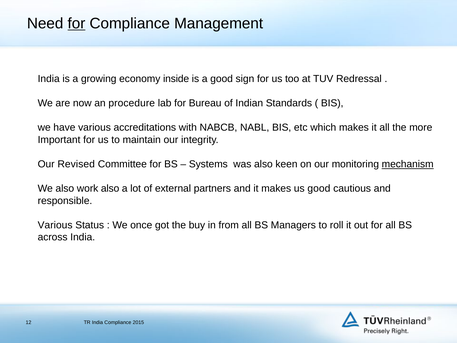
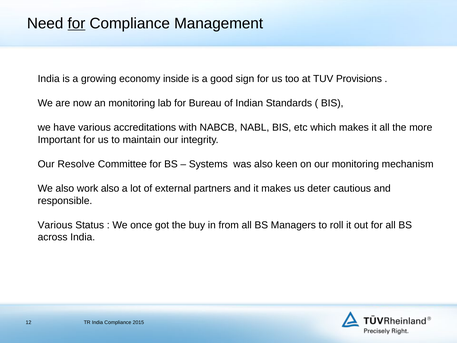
Redressal: Redressal -> Provisions
an procedure: procedure -> monitoring
Revised: Revised -> Resolve
mechanism underline: present -> none
us good: good -> deter
